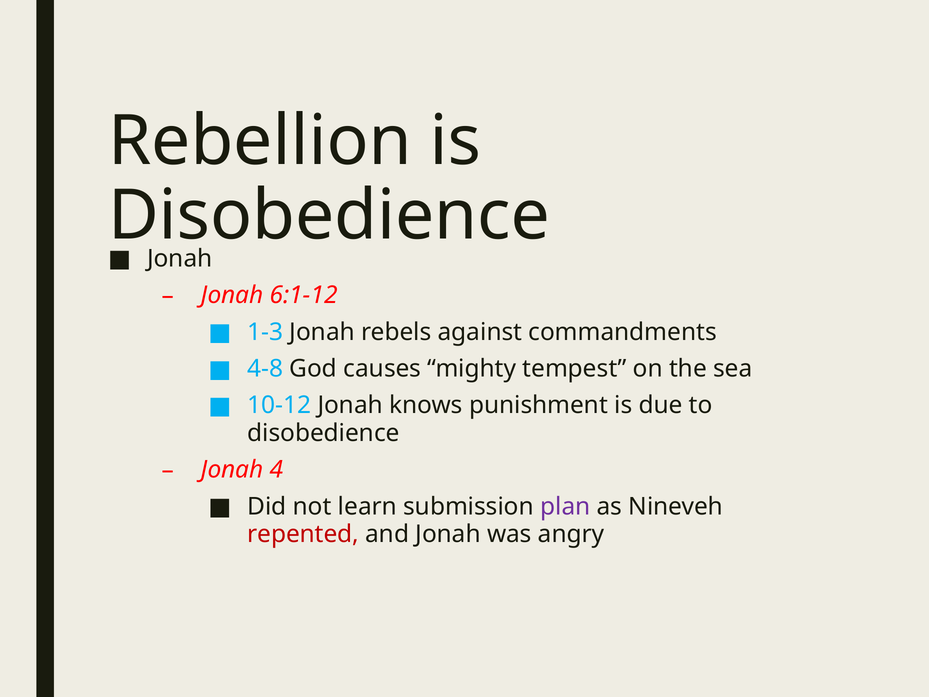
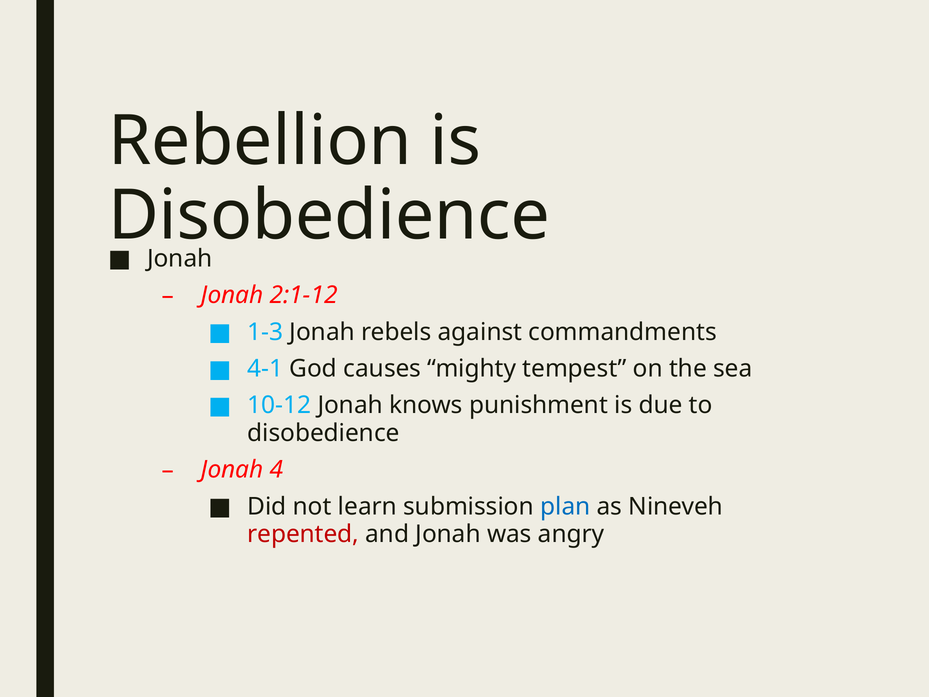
6:1-12: 6:1-12 -> 2:1-12
4-8: 4-8 -> 4-1
plan colour: purple -> blue
